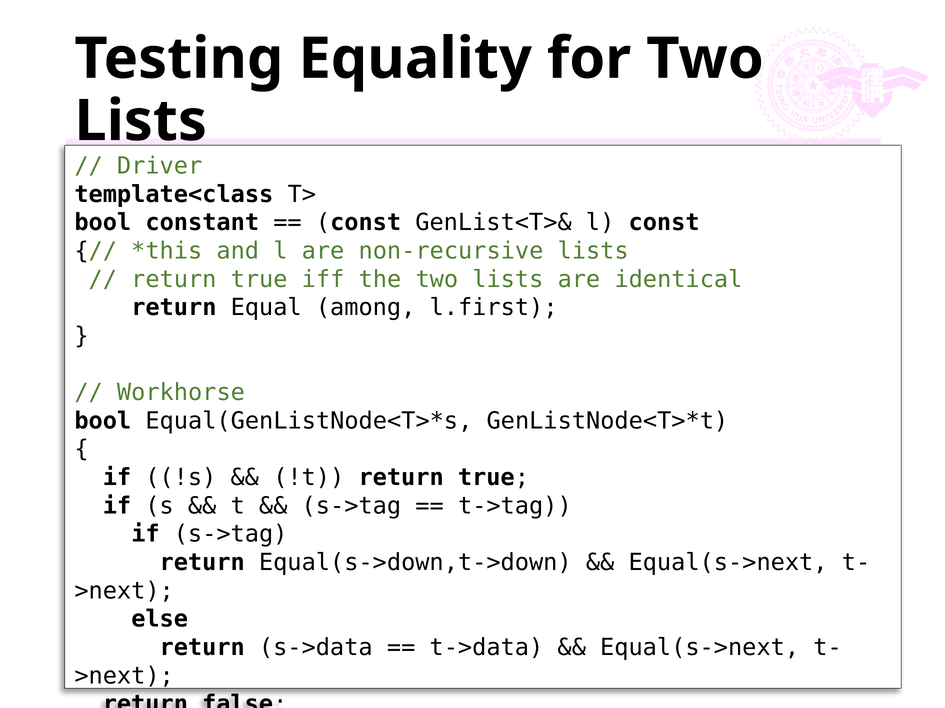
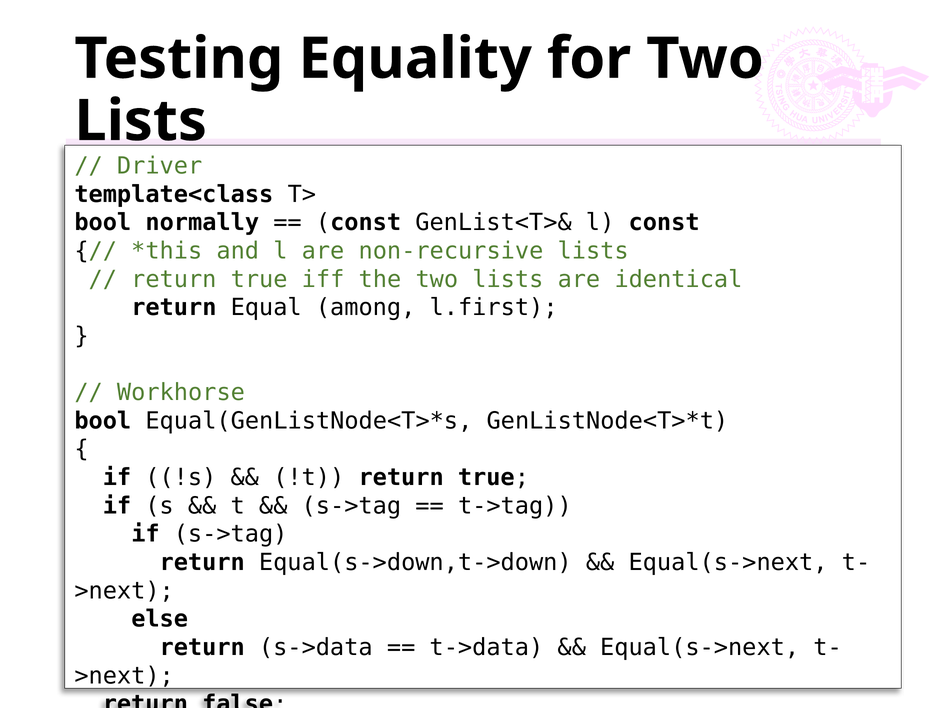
constant: constant -> normally
